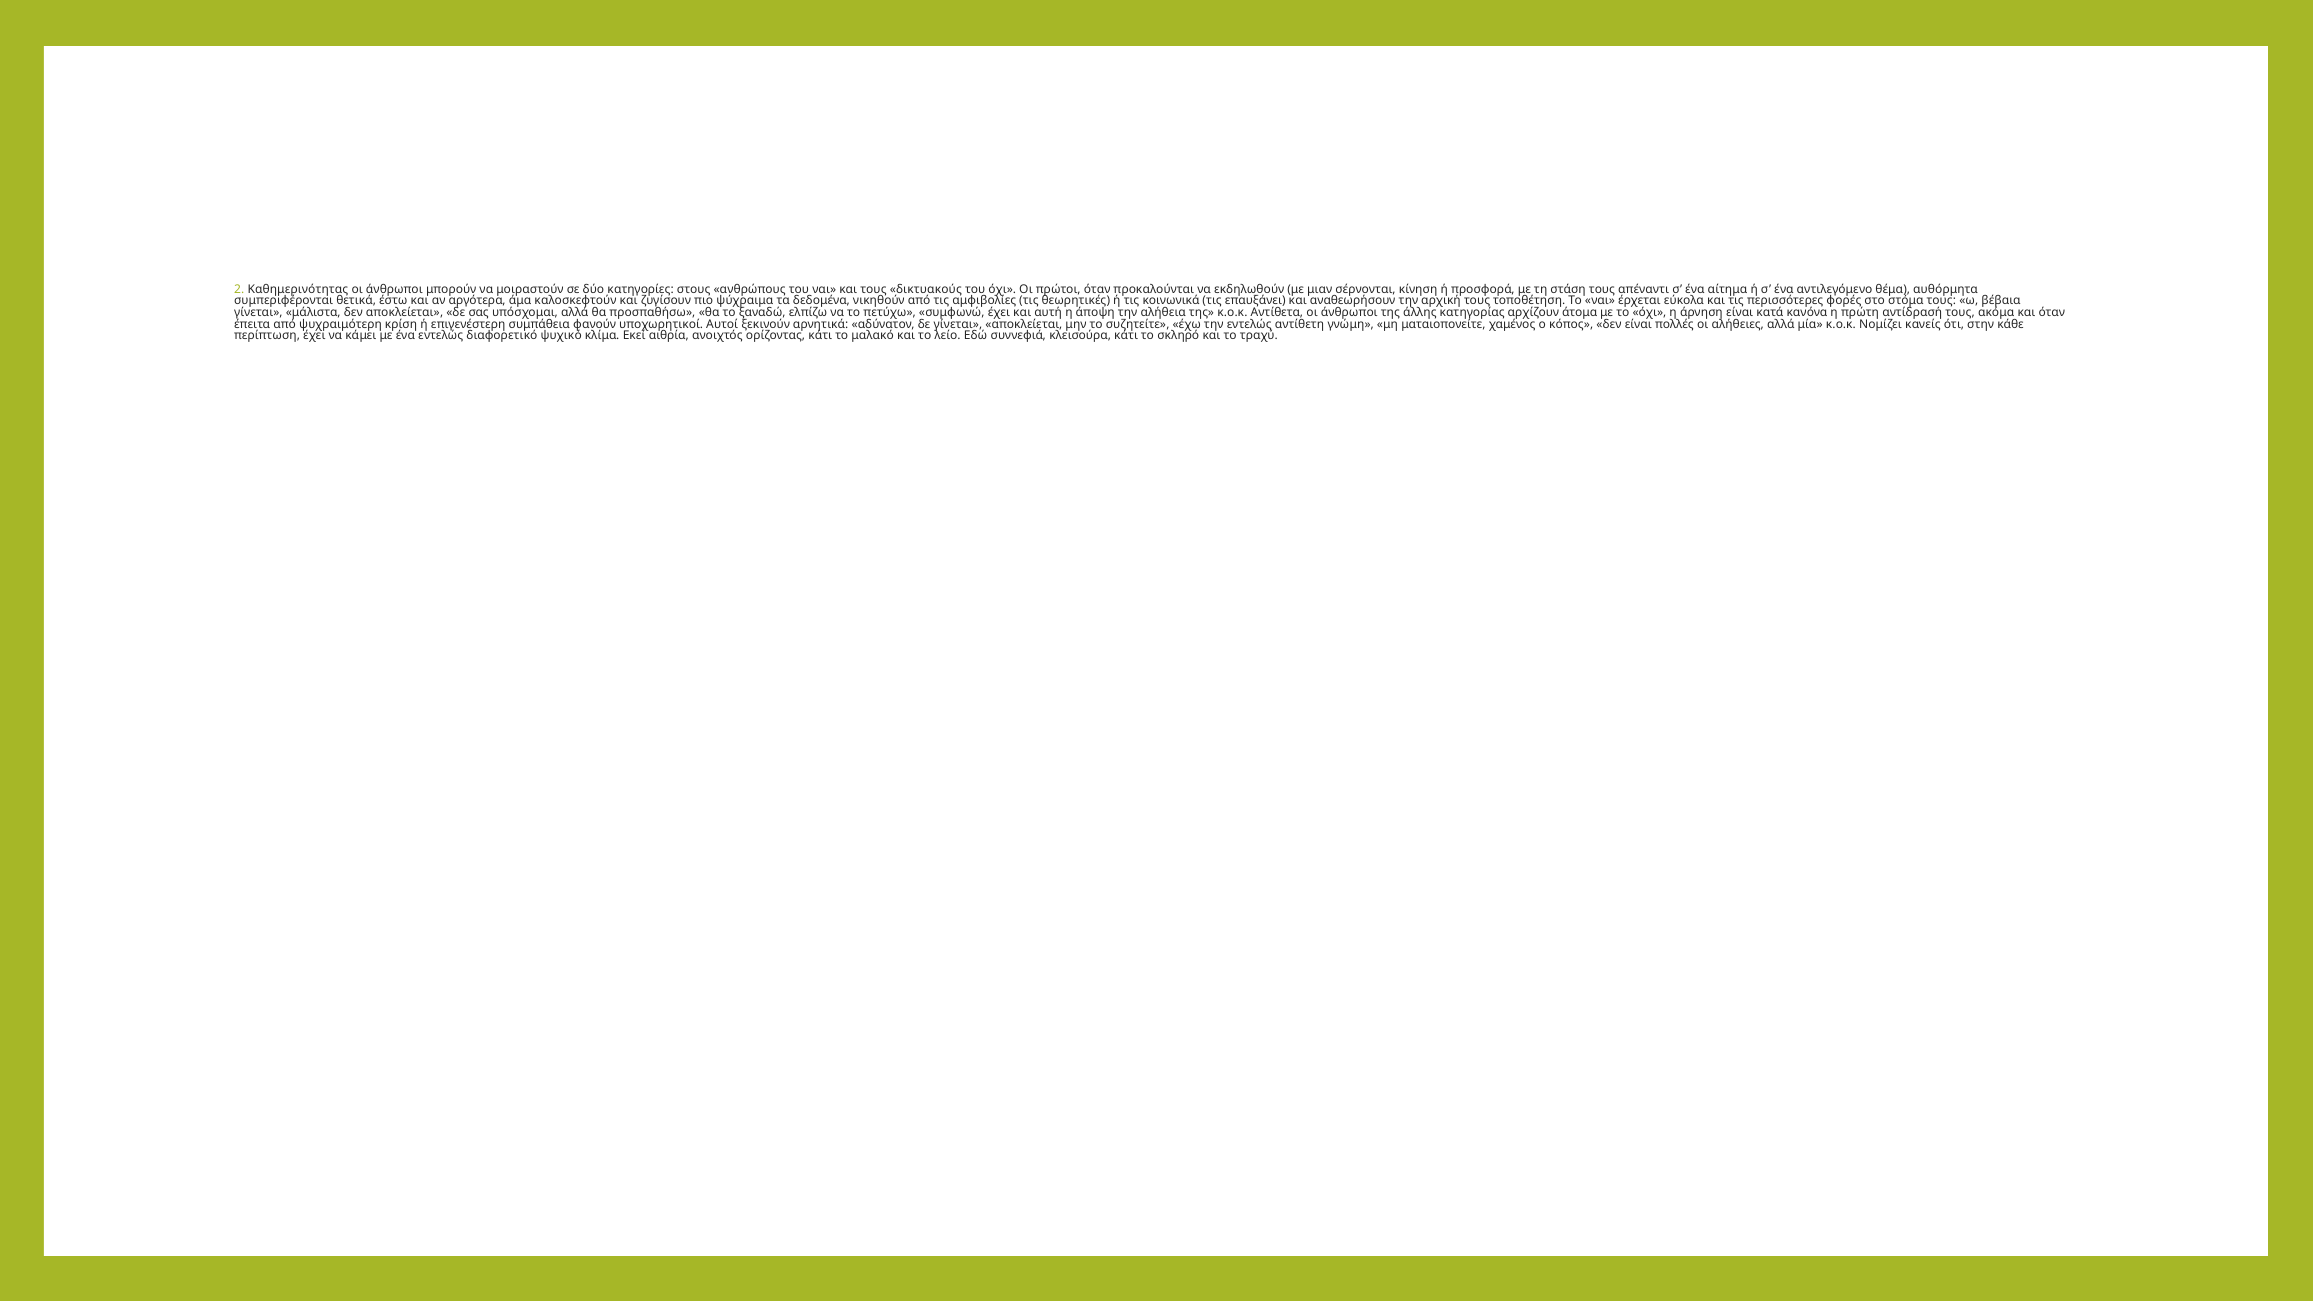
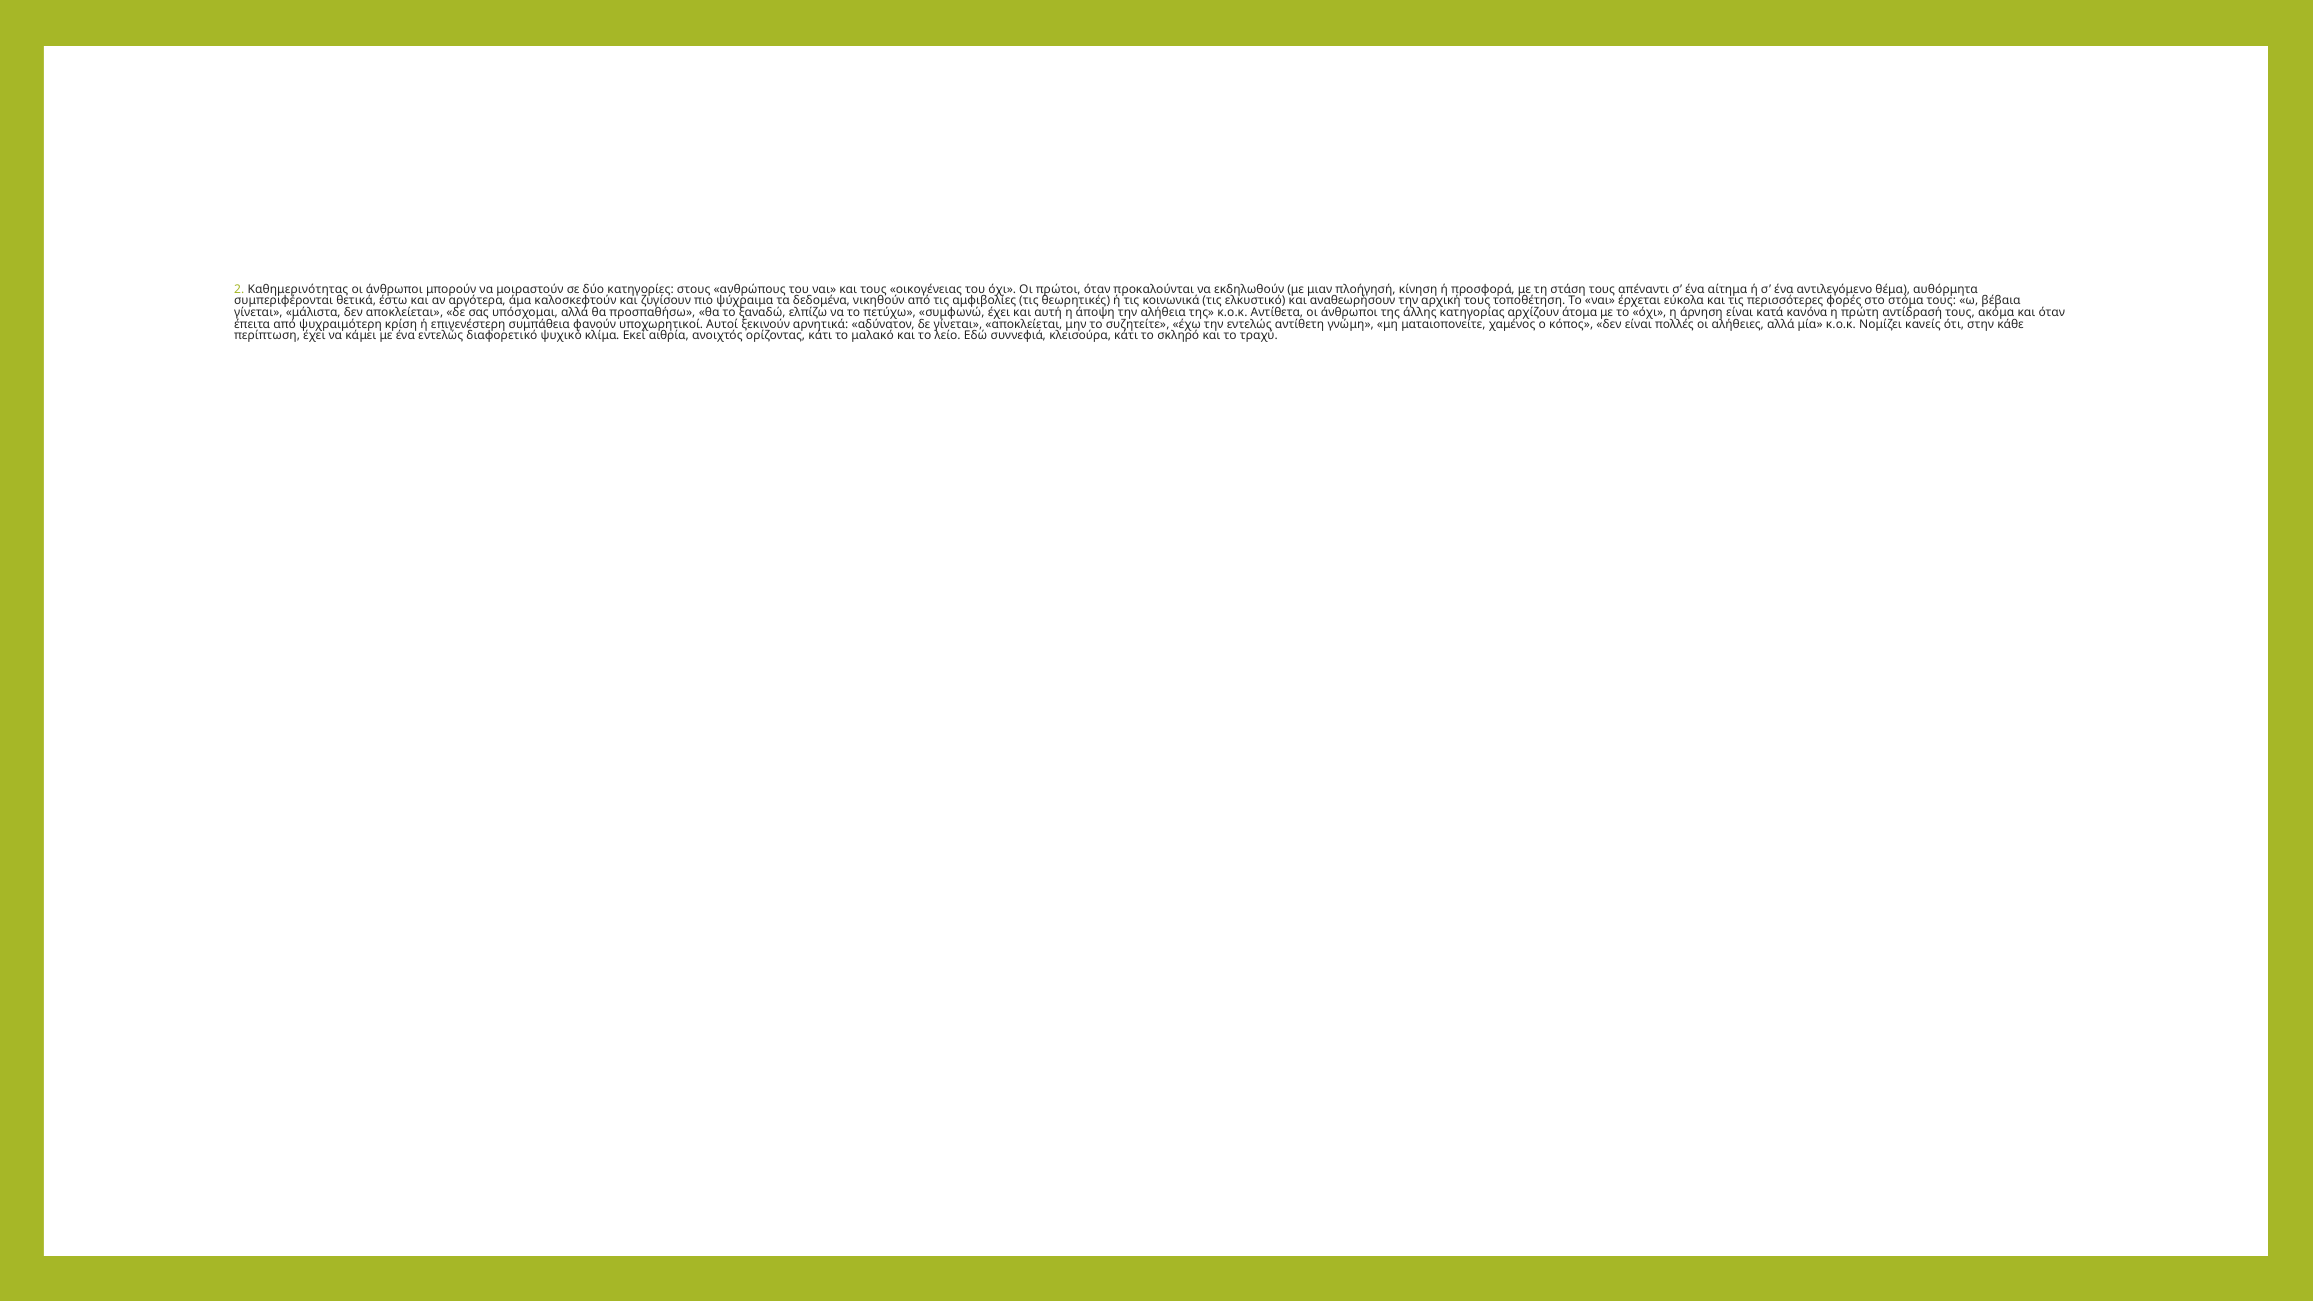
δικτυακούς: δικτυακούς -> οικογένειας
σέρνονται: σέρνονται -> πλοήγησή
επαυξάνει: επαυξάνει -> ελκυστικό
